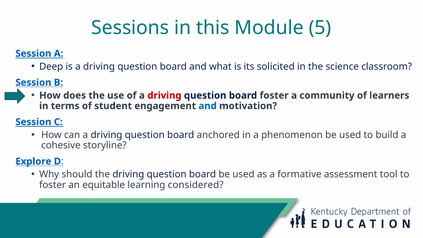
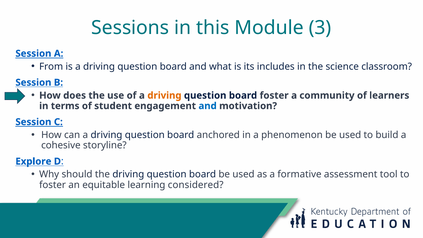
5: 5 -> 3
Deep: Deep -> From
solicited: solicited -> includes
driving at (164, 95) colour: red -> orange
